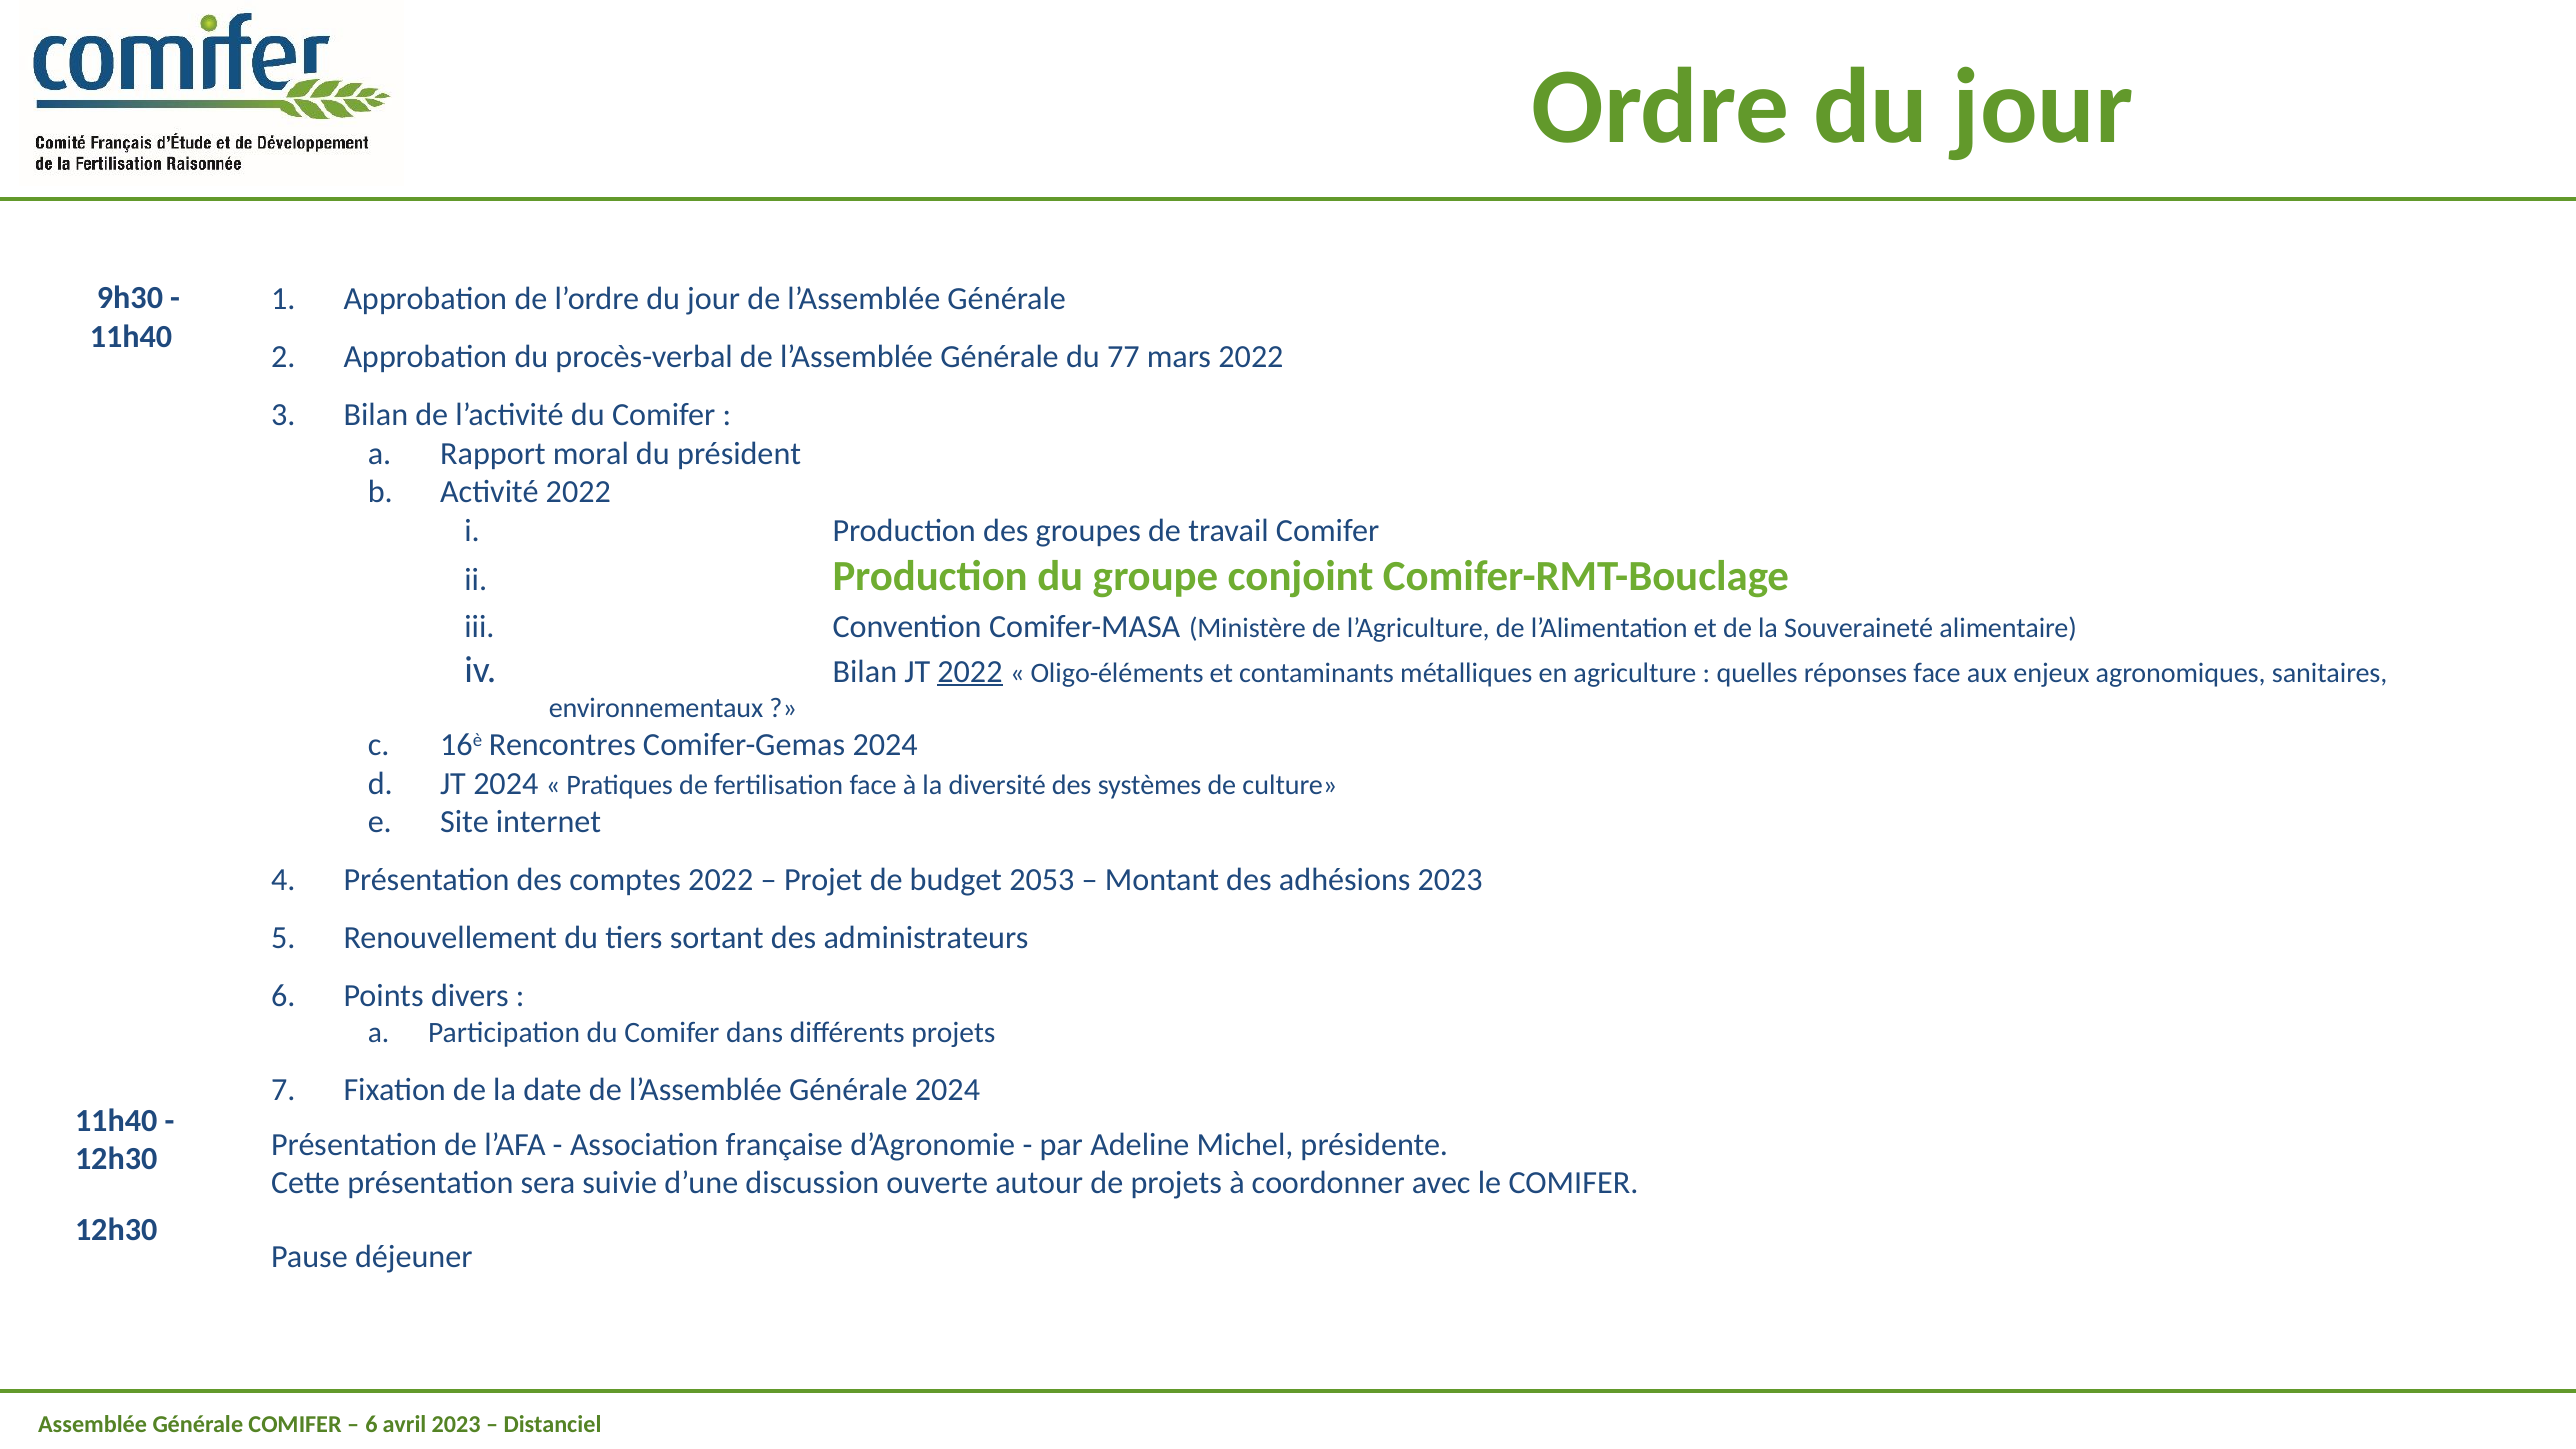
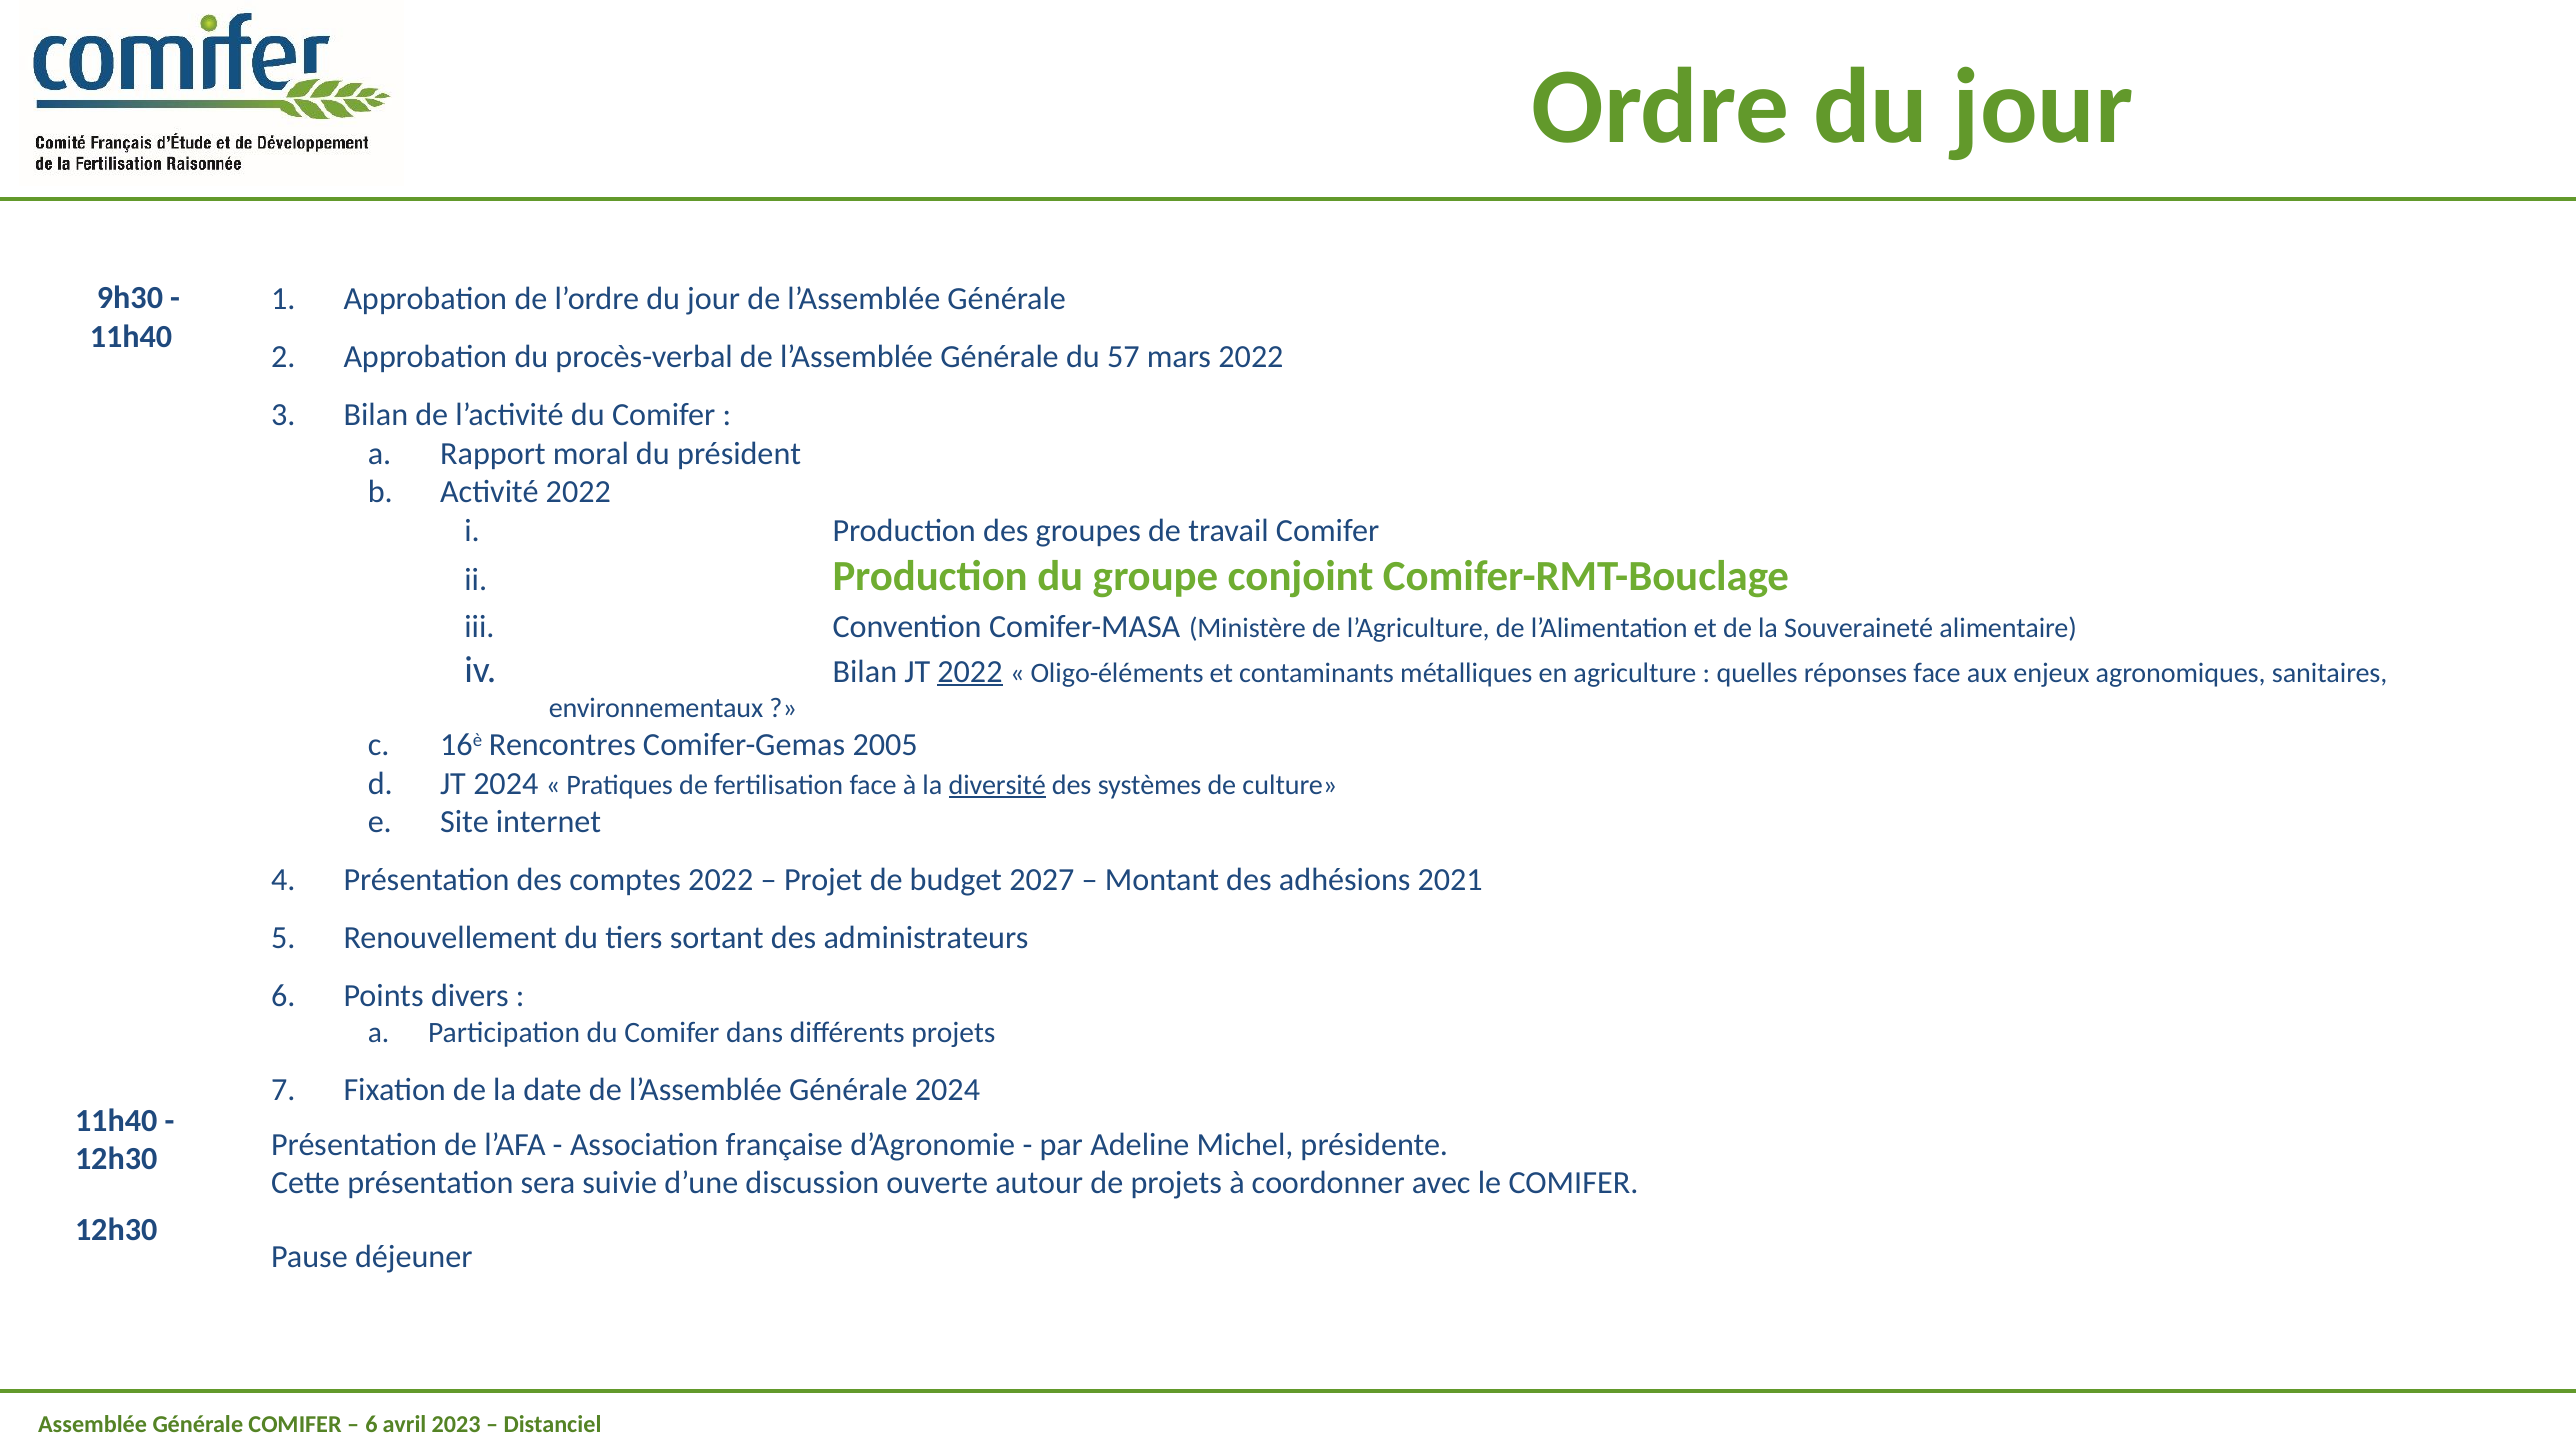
77: 77 -> 57
Comifer-Gemas 2024: 2024 -> 2005
diversité underline: none -> present
2053: 2053 -> 2027
adhésions 2023: 2023 -> 2021
